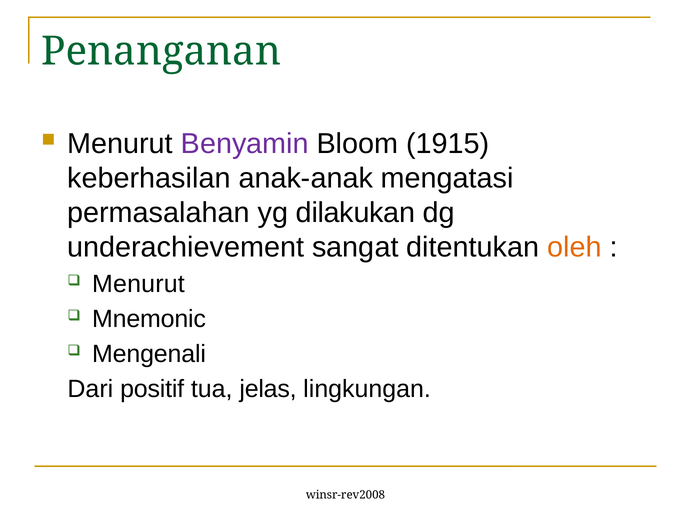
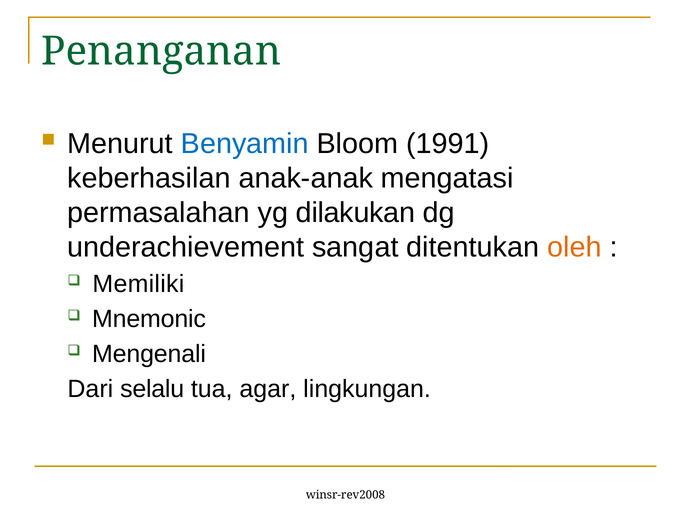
Benyamin colour: purple -> blue
1915: 1915 -> 1991
Menurut at (138, 284): Menurut -> Memiliki
positif: positif -> selalu
jelas: jelas -> agar
